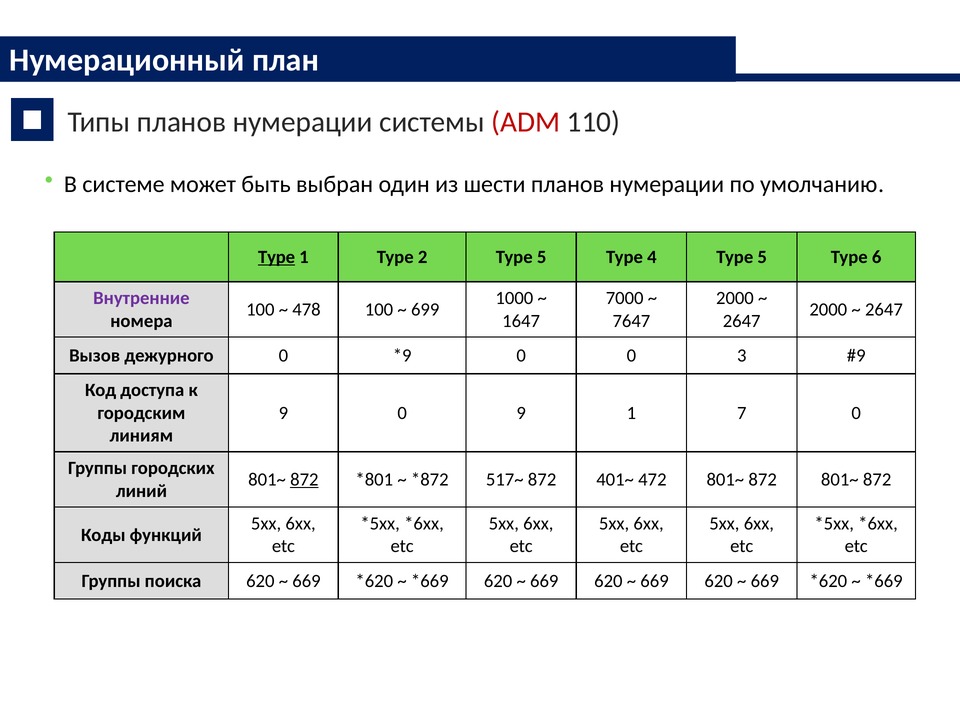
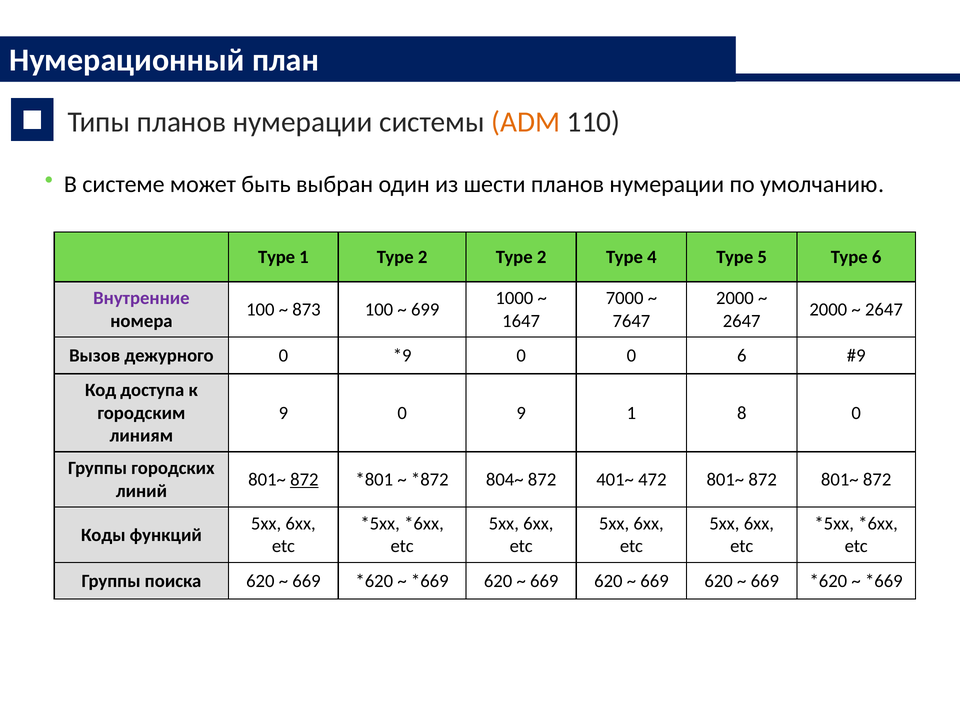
ADM colour: red -> orange
Type at (277, 257) underline: present -> none
2 Type 5: 5 -> 2
478: 478 -> 873
0 3: 3 -> 6
7: 7 -> 8
517~: 517~ -> 804~
